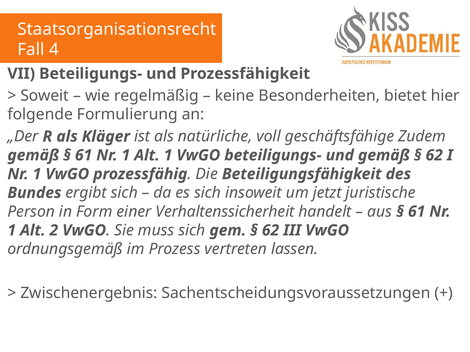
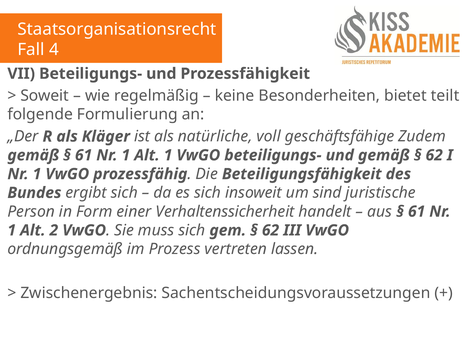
hier: hier -> teilt
jetzt: jetzt -> sind
